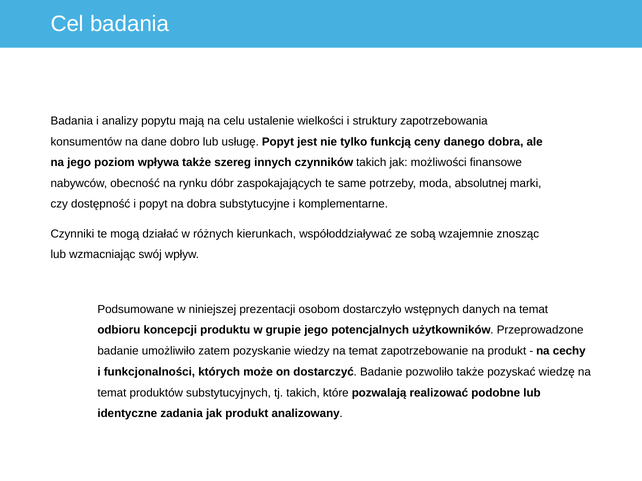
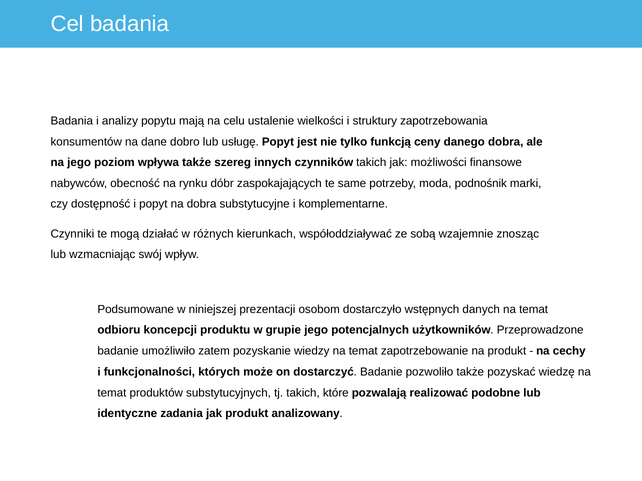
absolutnej: absolutnej -> podnośnik
